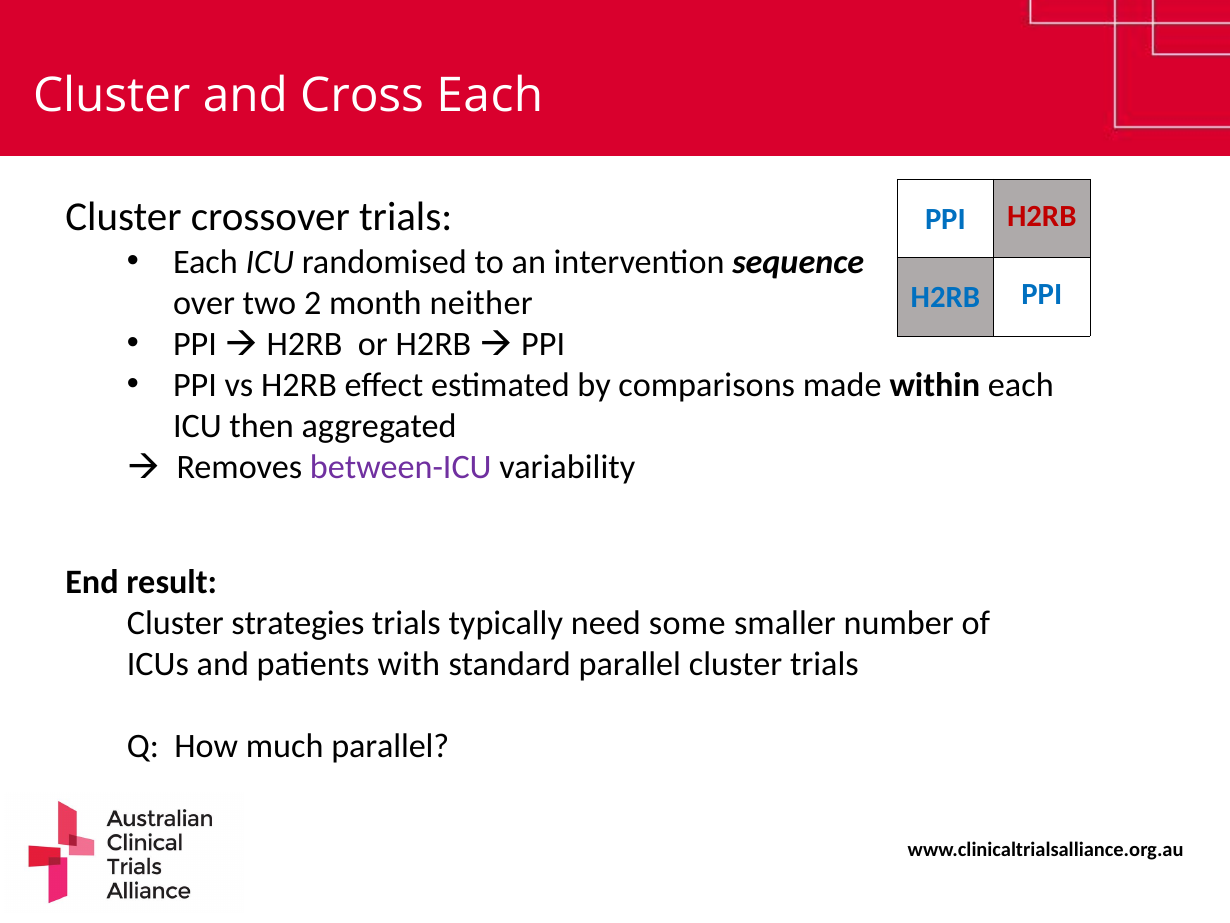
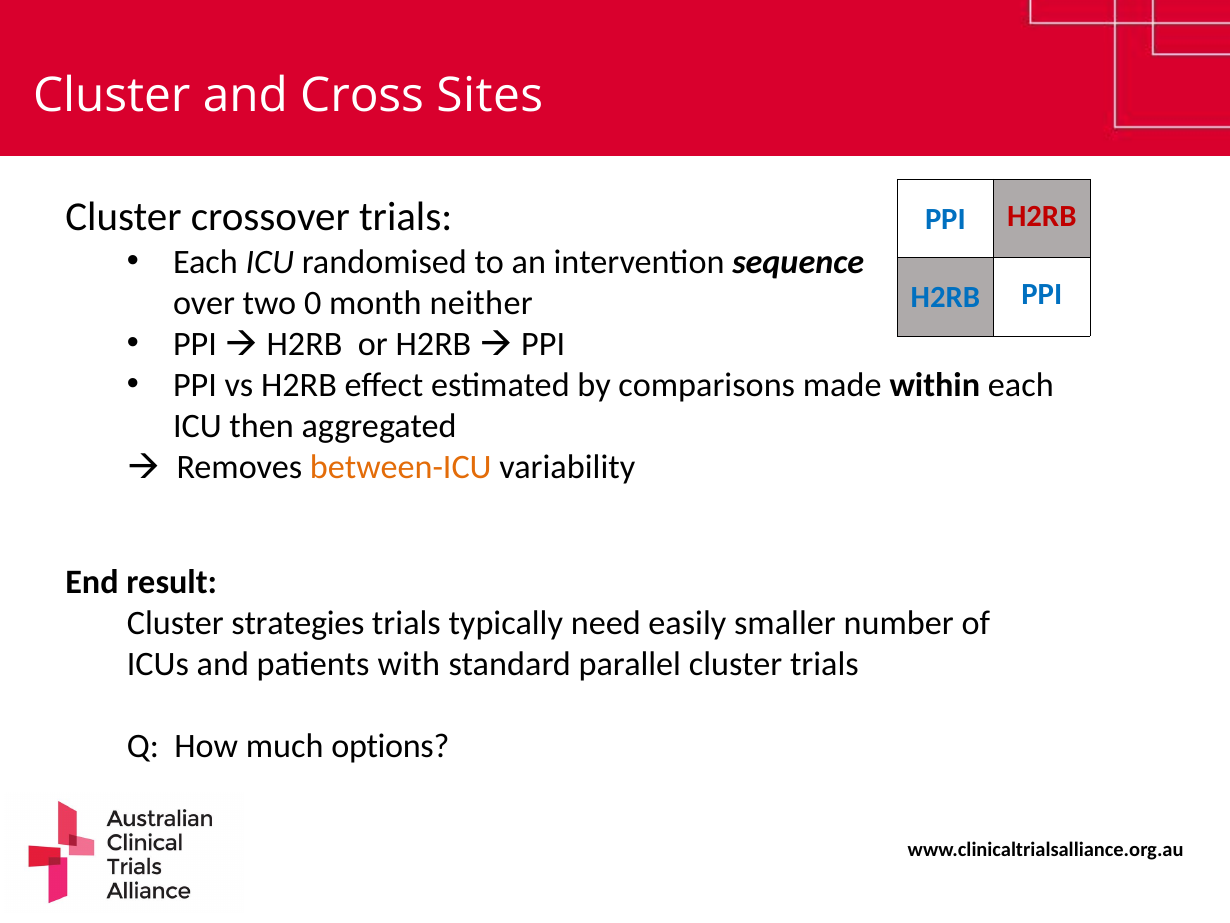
Cross Each: Each -> Sites
2: 2 -> 0
between-ICU colour: purple -> orange
some: some -> easily
much parallel: parallel -> options
